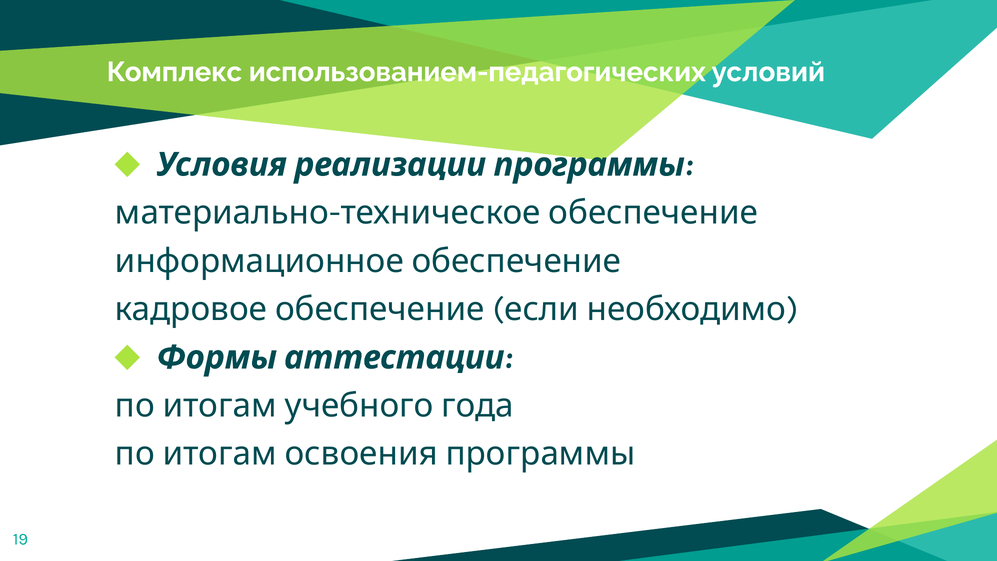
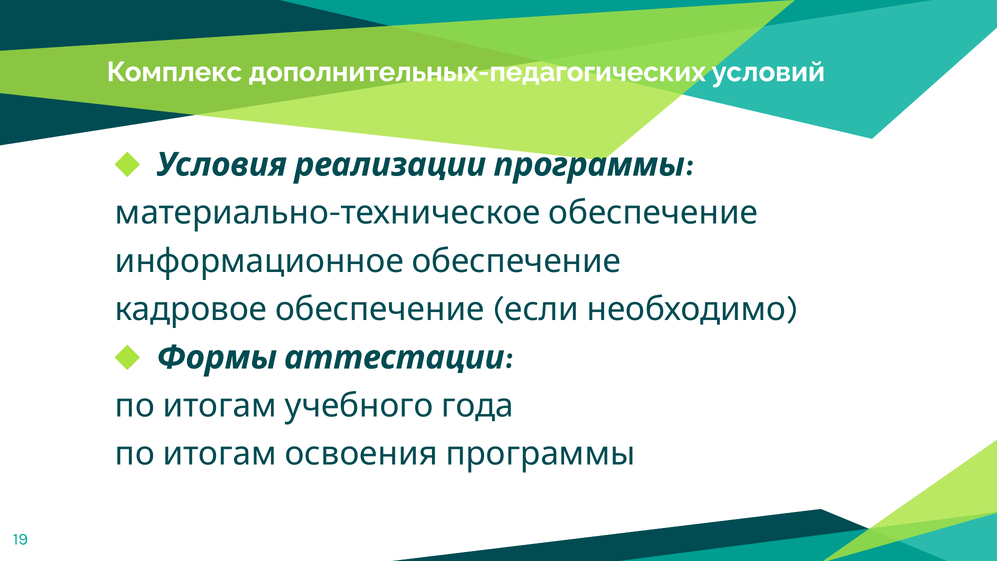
использованием-педагогических: использованием-педагогических -> дополнительных-педагогических
